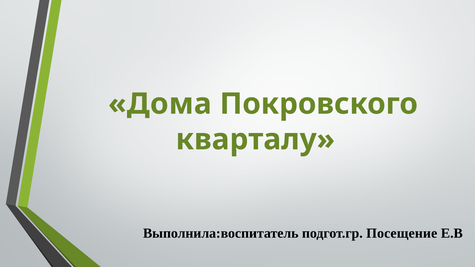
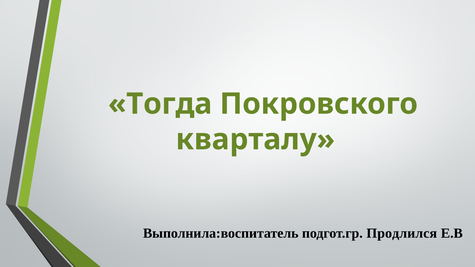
Дома: Дома -> Тогда
Посещение: Посещение -> Продлился
